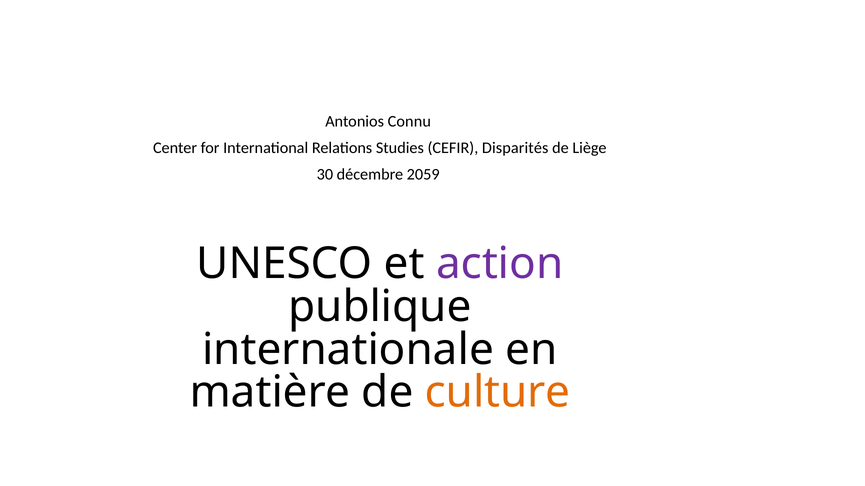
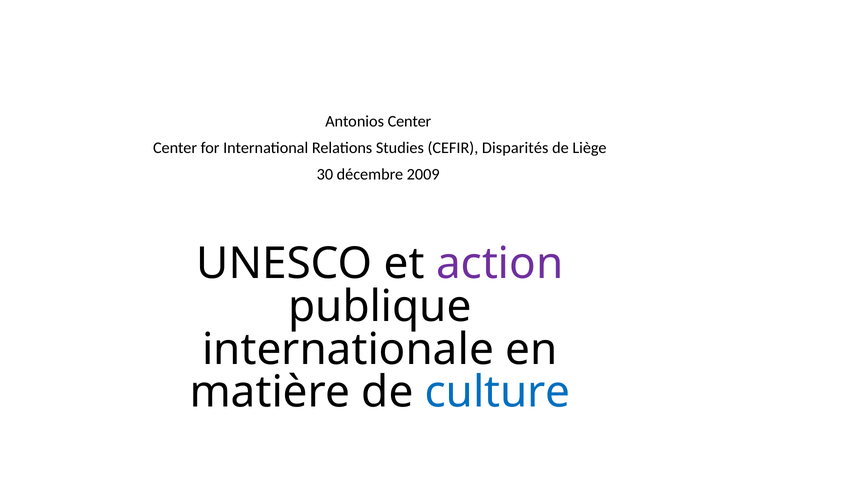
Antonios Connu: Connu -> Center
2059: 2059 -> 2009
culture colour: orange -> blue
